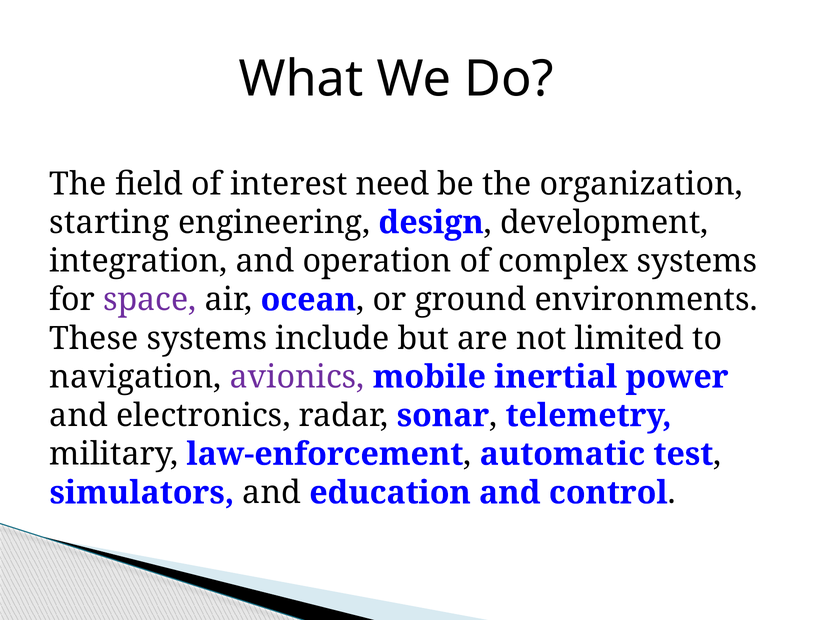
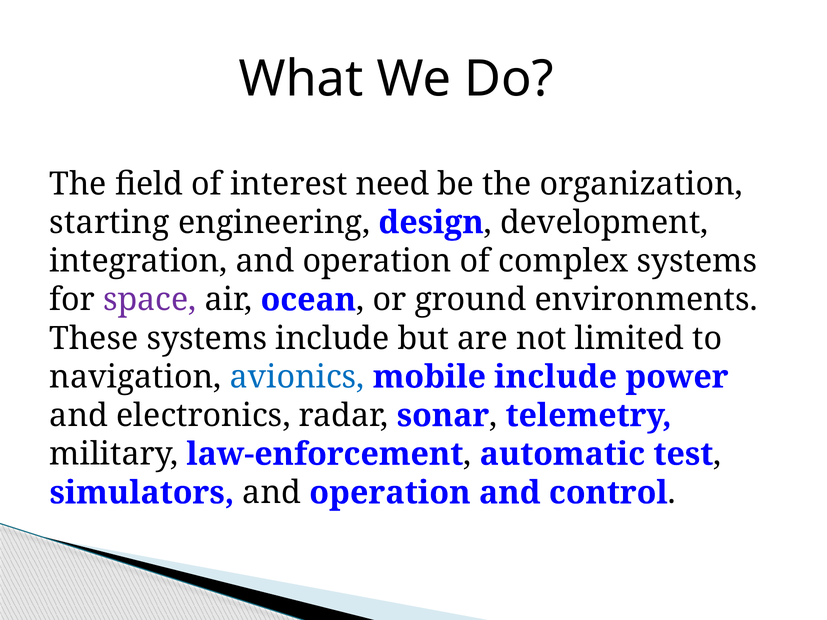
avionics colour: purple -> blue
mobile inertial: inertial -> include
simulators and education: education -> operation
